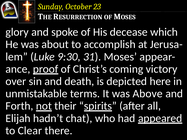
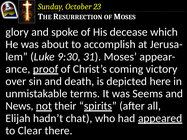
Above: Above -> Seems
Forth: Forth -> News
